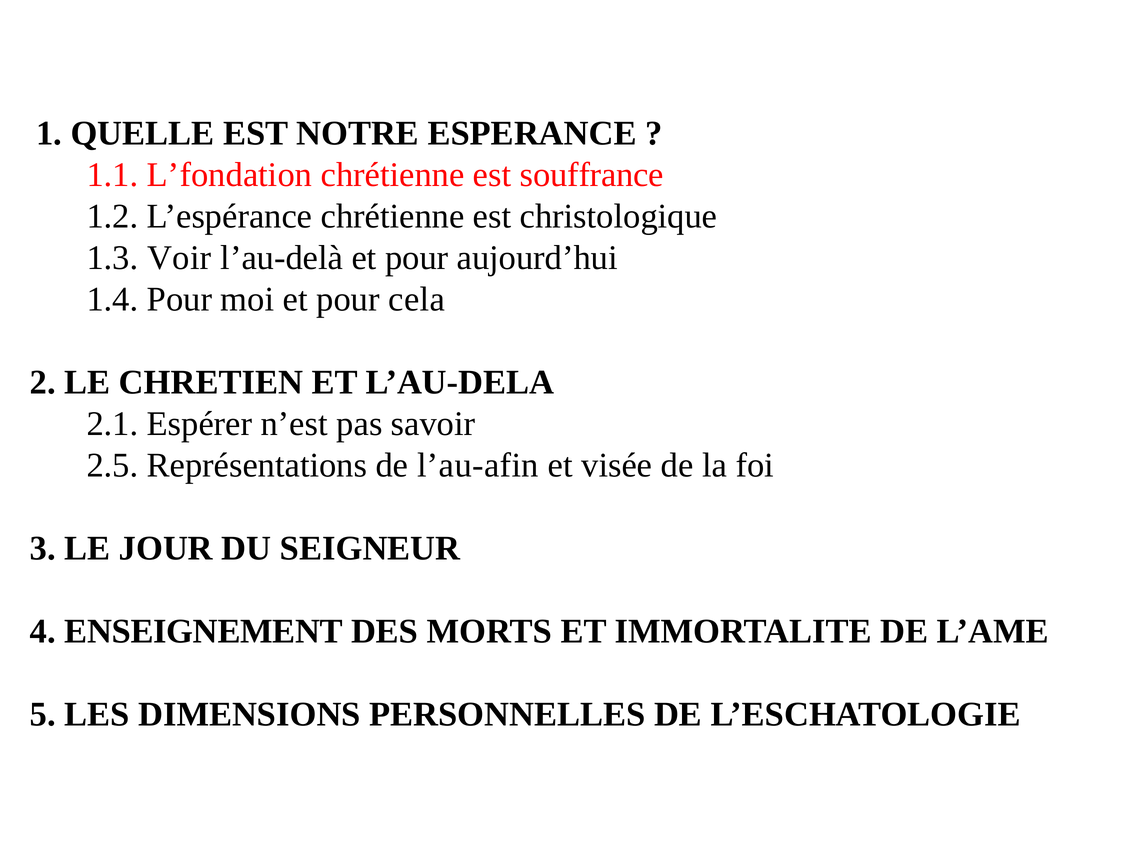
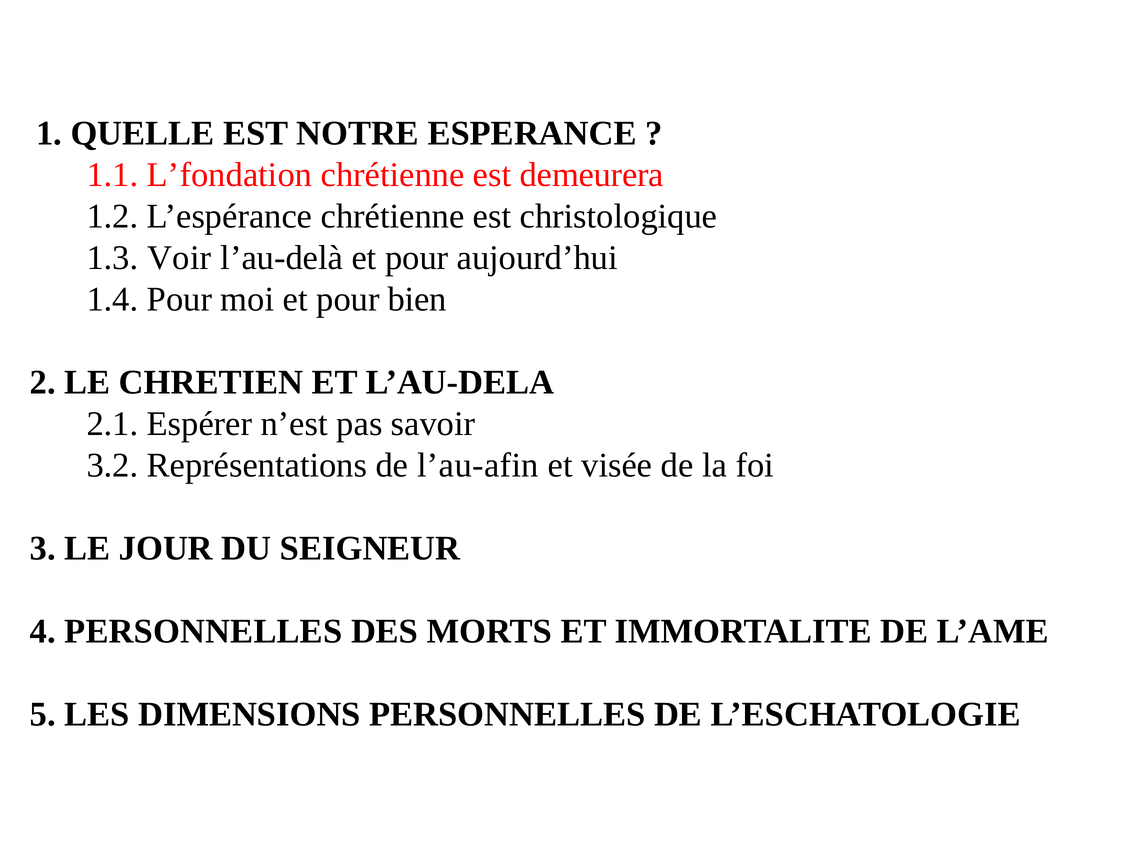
souffrance: souffrance -> demeurera
cela: cela -> bien
2.5: 2.5 -> 3.2
4 ENSEIGNEMENT: ENSEIGNEMENT -> PERSONNELLES
